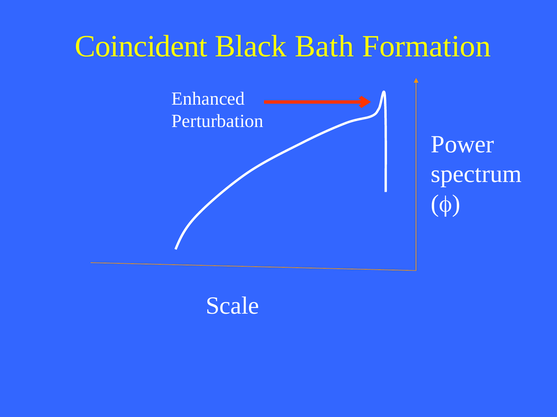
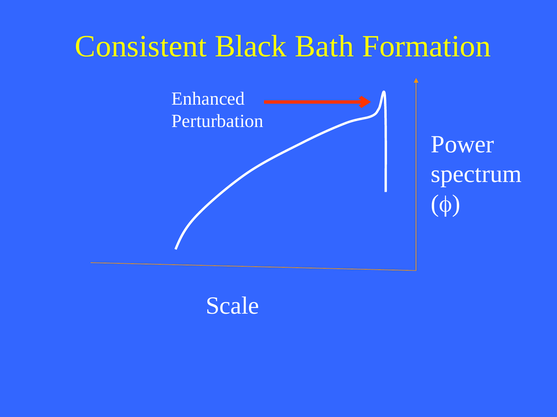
Coincident: Coincident -> Consistent
